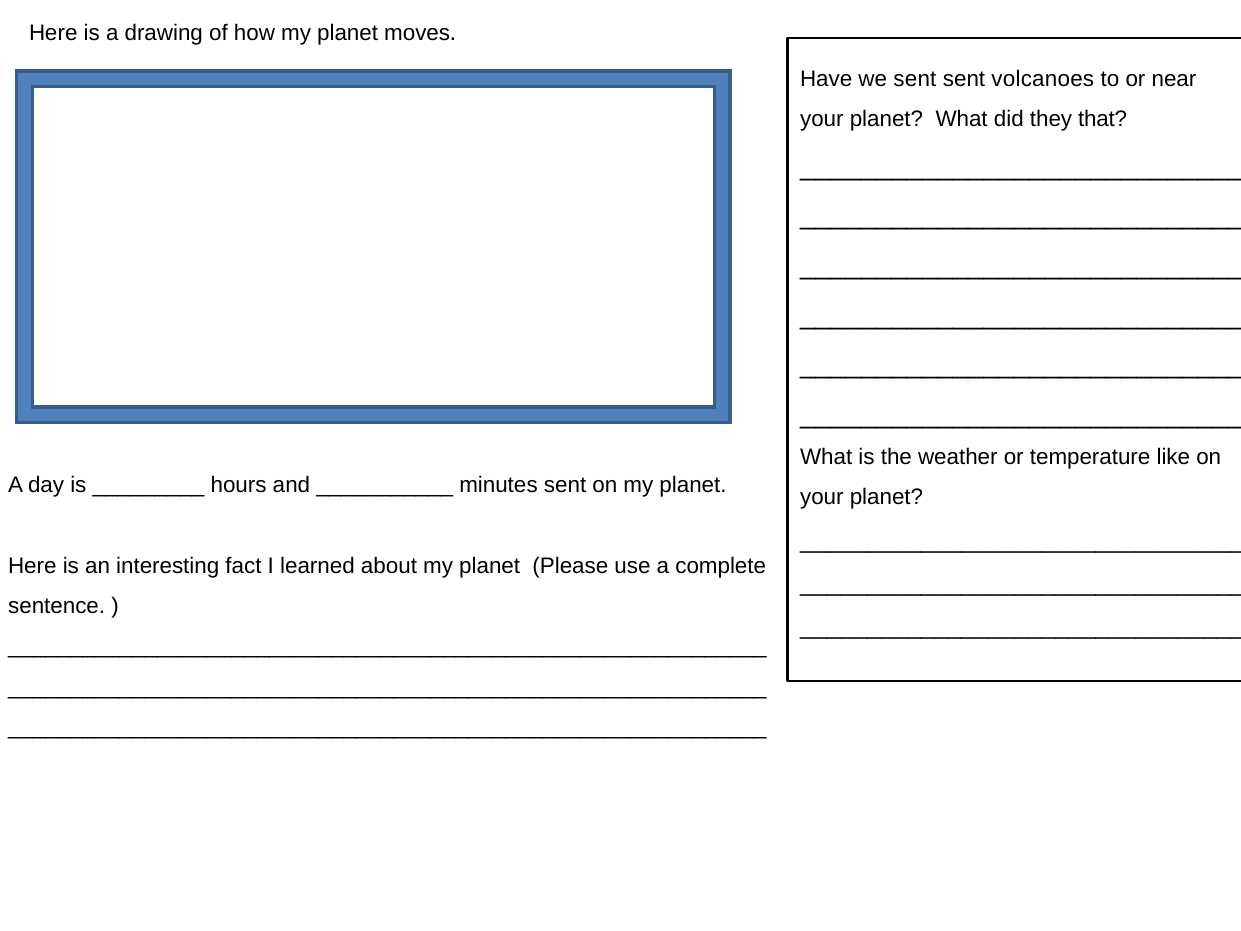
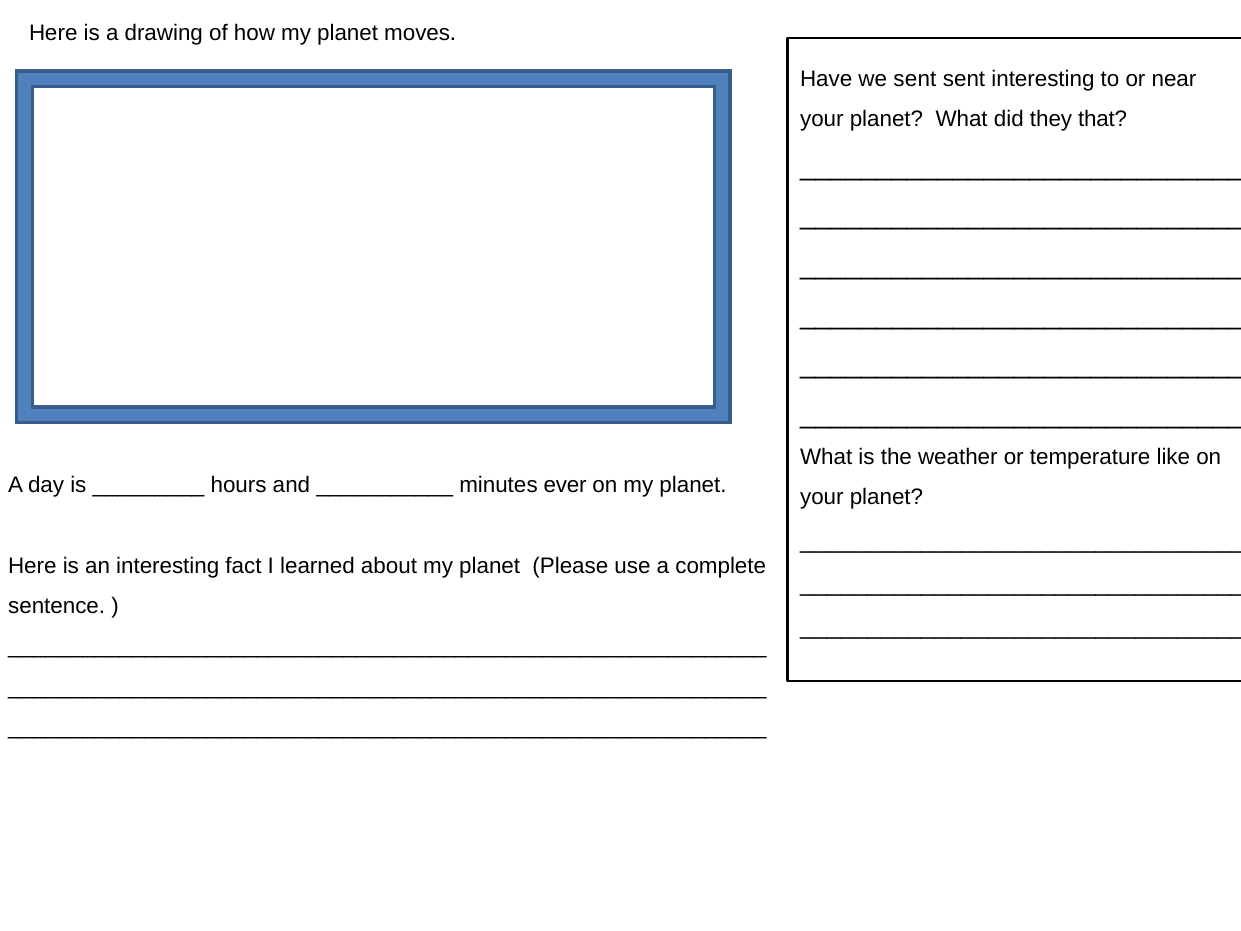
sent volcanoes: volcanoes -> interesting
minutes sent: sent -> ever
